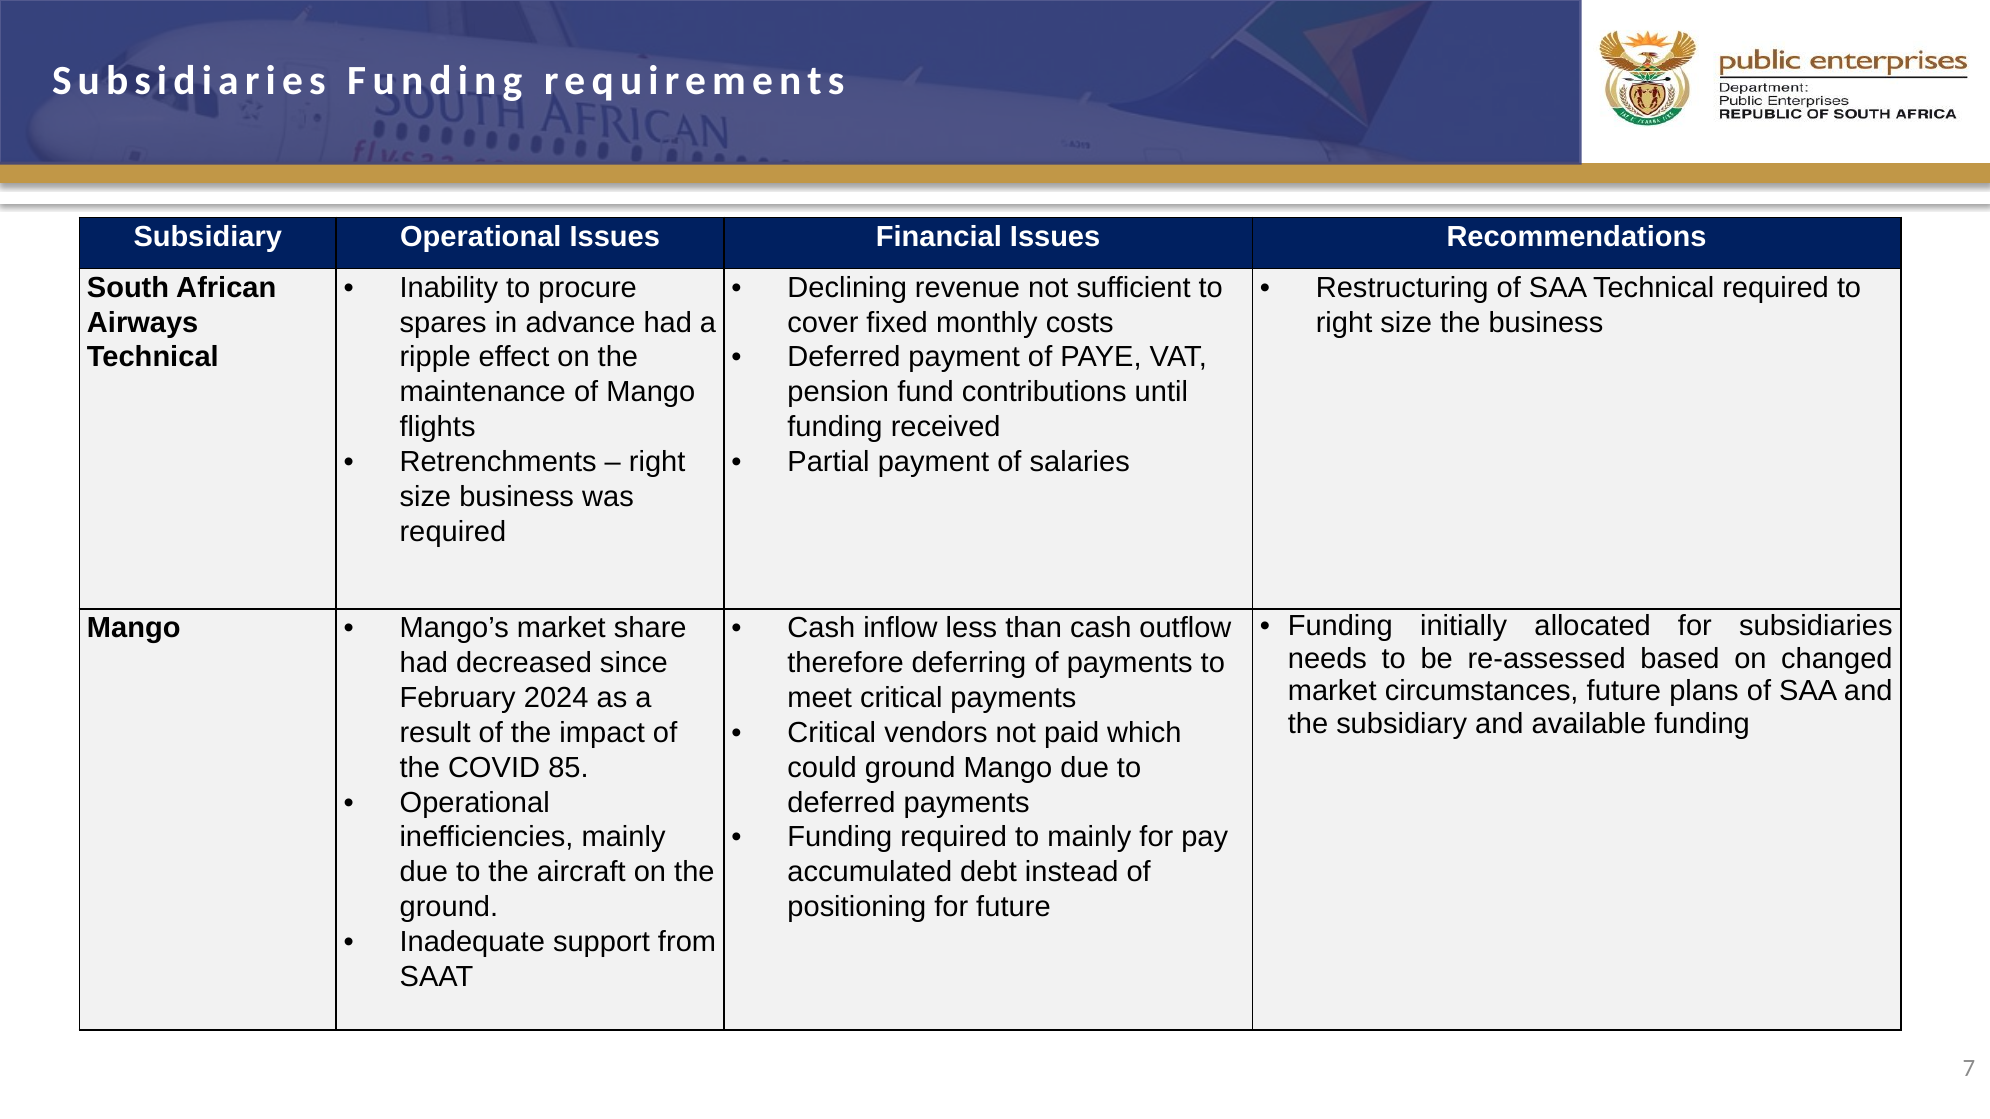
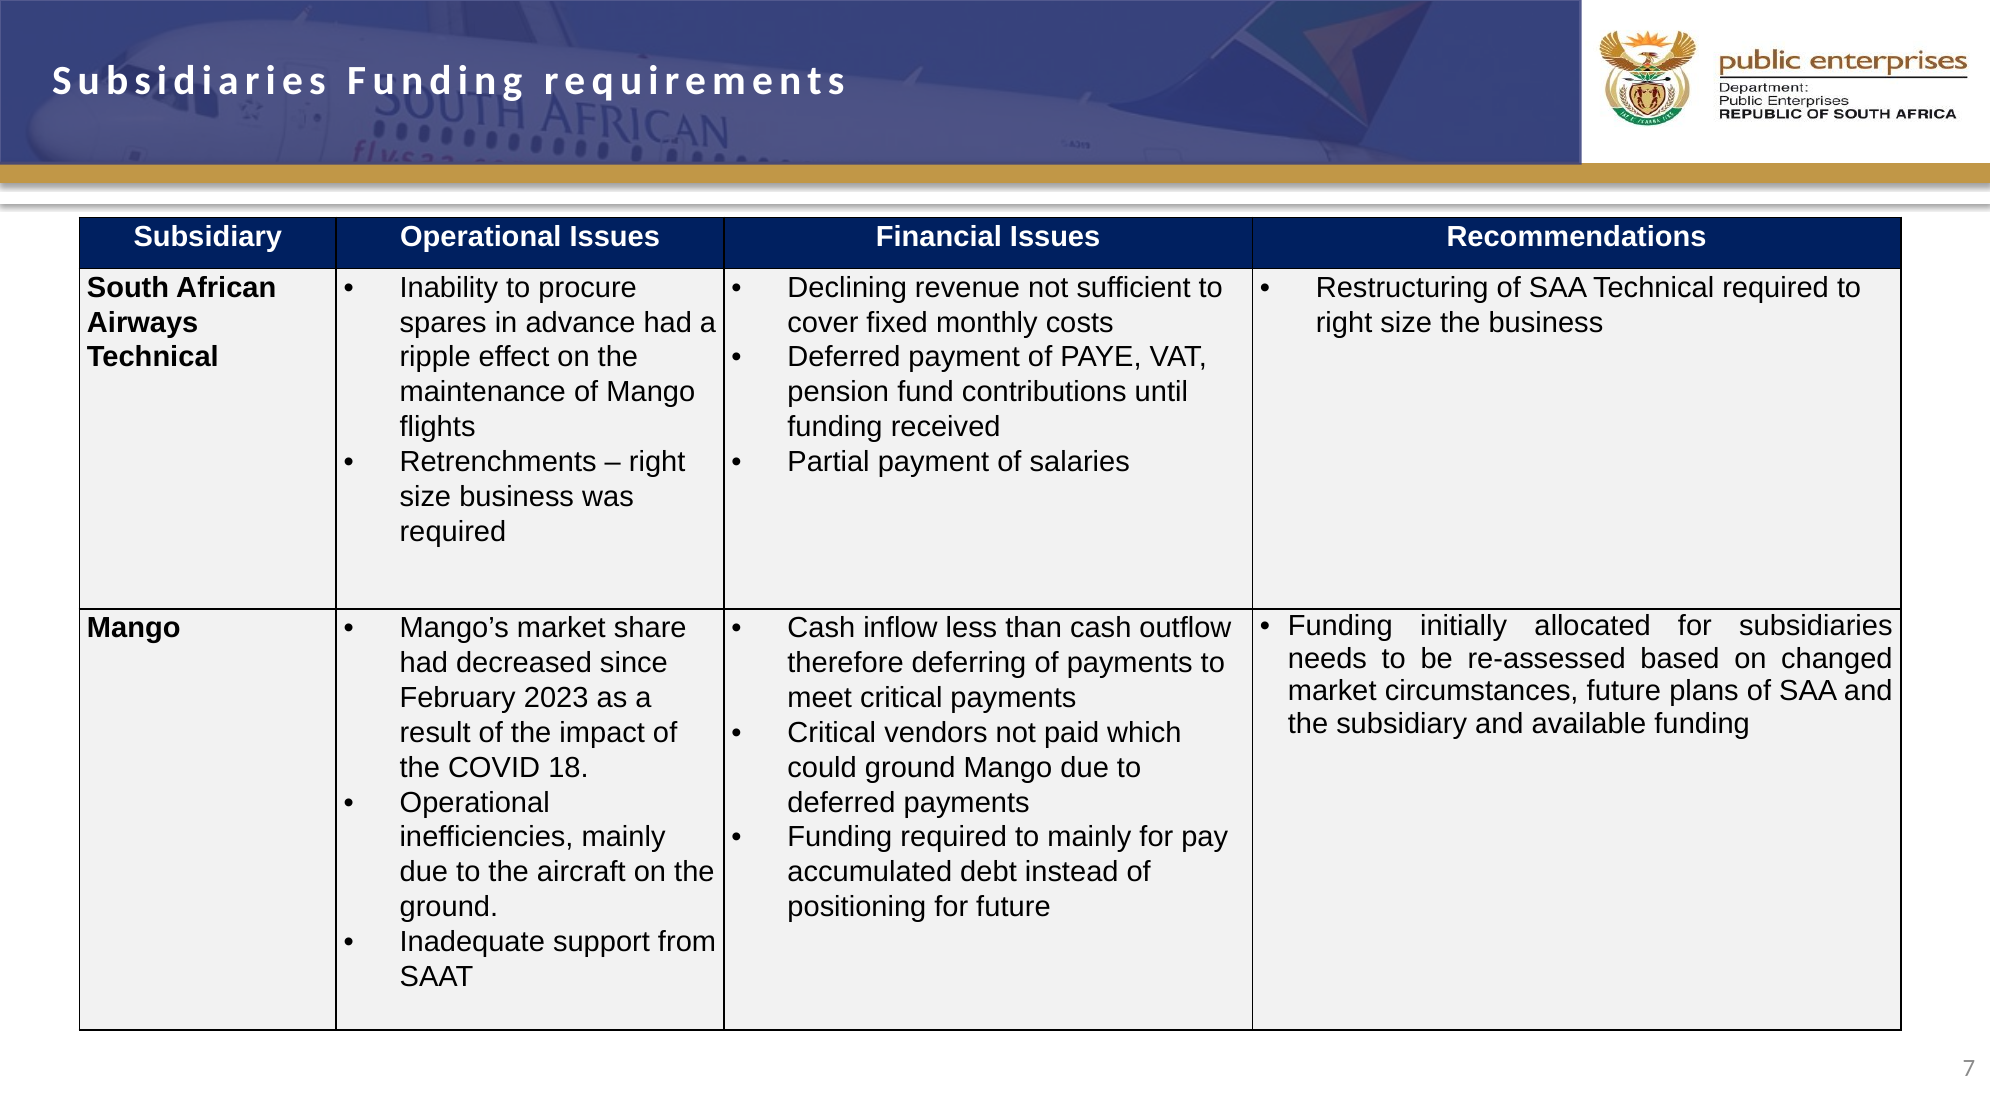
2024: 2024 -> 2023
85: 85 -> 18
